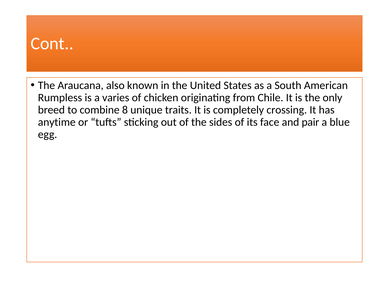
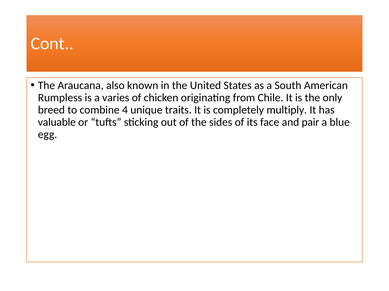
8: 8 -> 4
crossing: crossing -> multiply
anytime: anytime -> valuable
